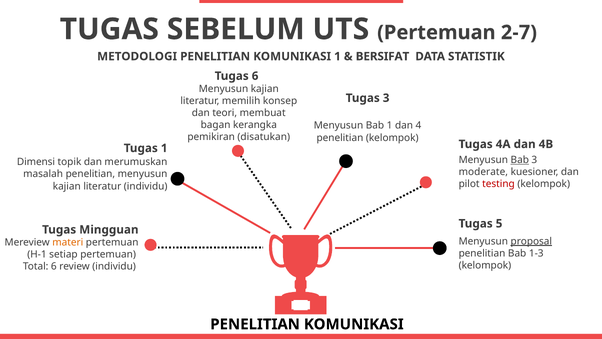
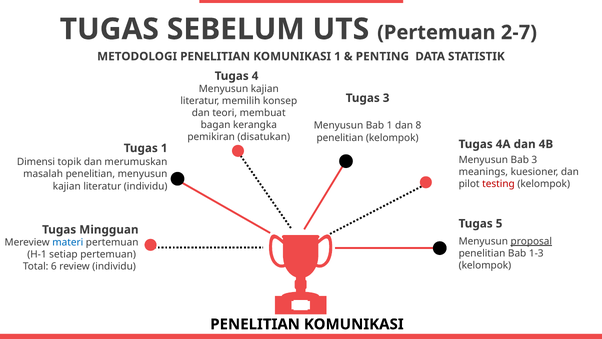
BERSIFAT: BERSIFAT -> PENTING
Tugas 6: 6 -> 4
4: 4 -> 8
Bab at (520, 160) underline: present -> none
moderate: moderate -> meanings
materi colour: orange -> blue
